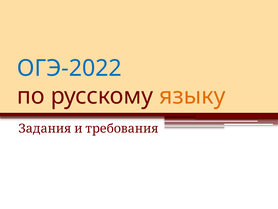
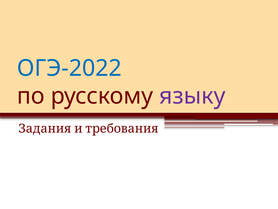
языку colour: orange -> purple
